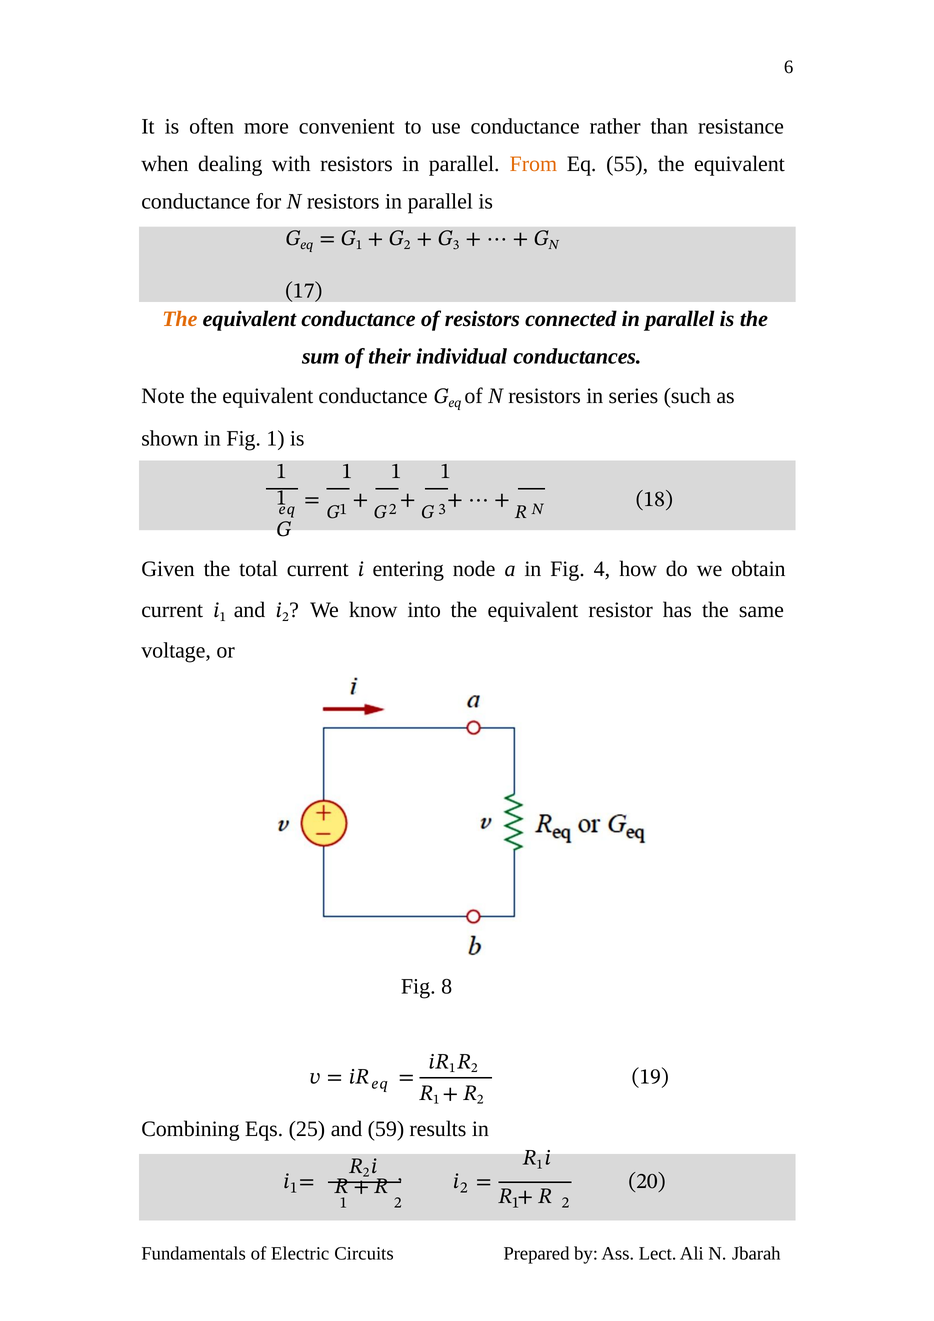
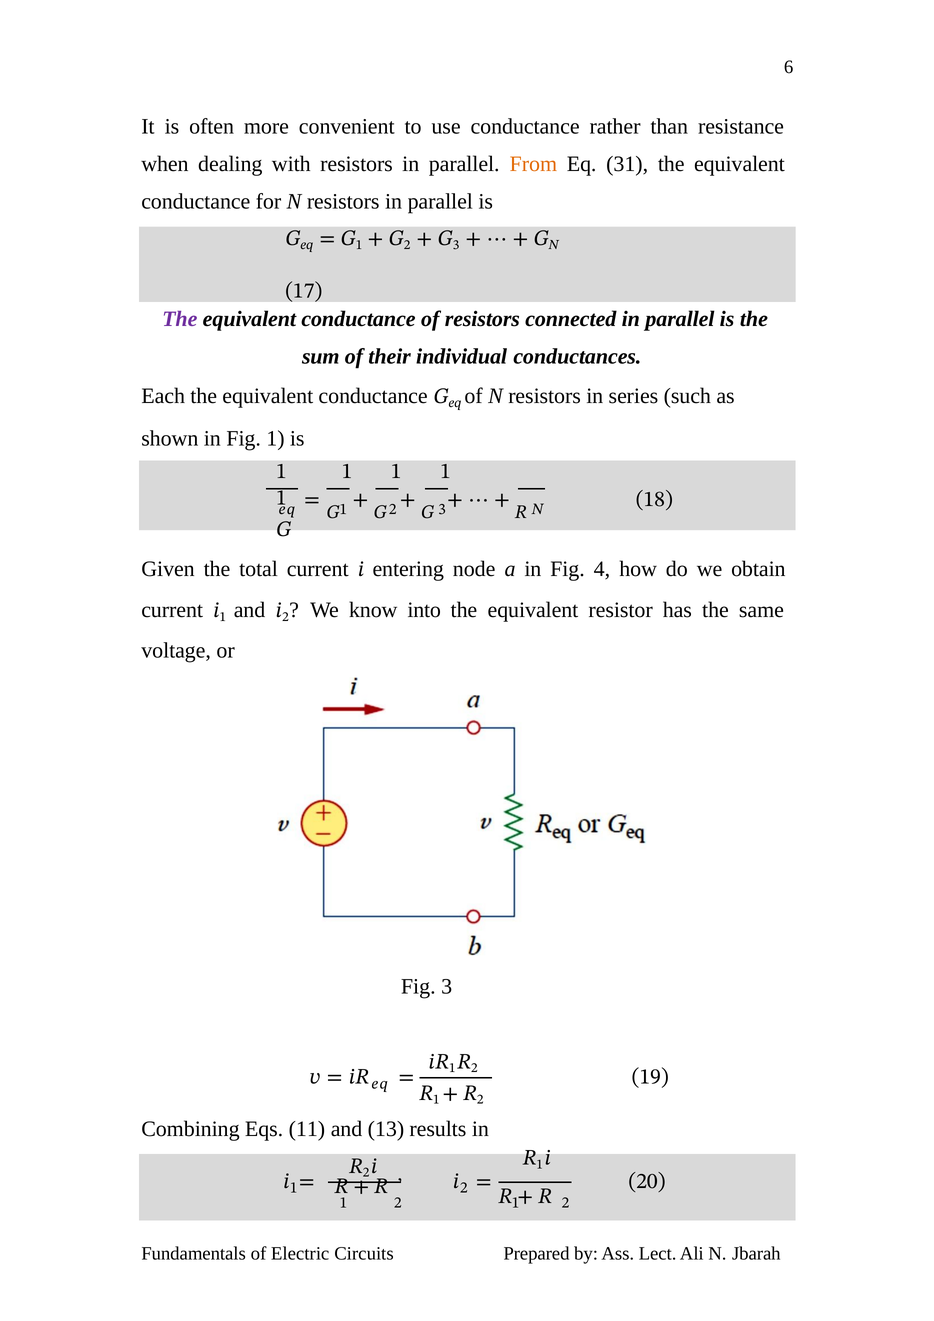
55: 55 -> 31
The at (180, 319) colour: orange -> purple
Note: Note -> Each
Fig 8: 8 -> 3
25: 25 -> 11
59: 59 -> 13
